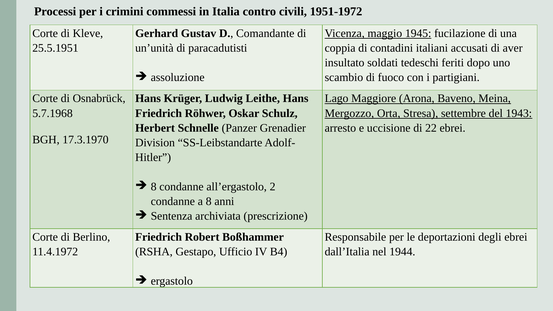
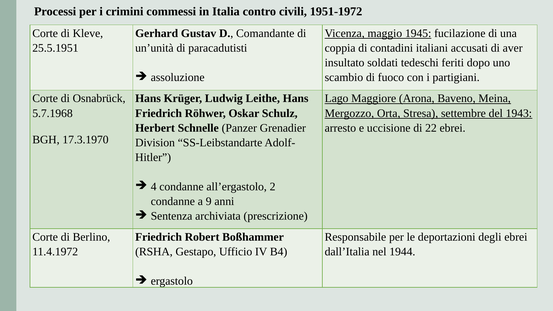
8 at (154, 187): 8 -> 4
a 8: 8 -> 9
